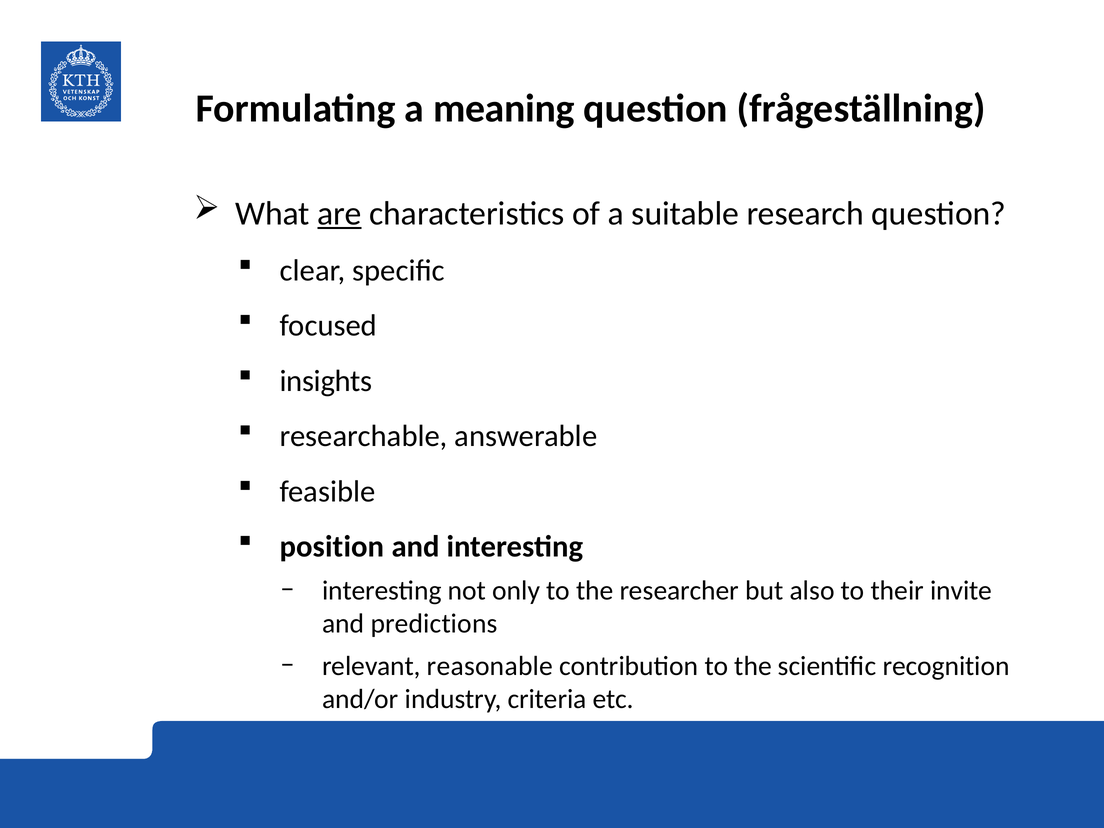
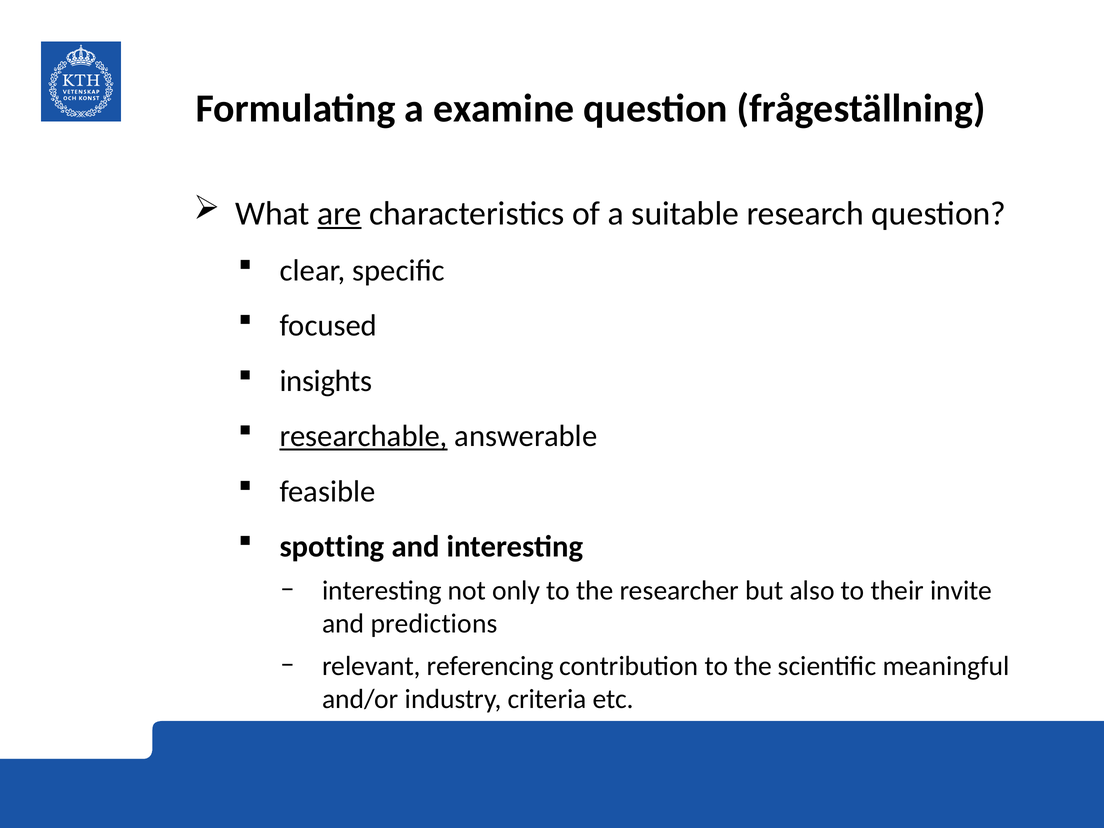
meaning: meaning -> examine
researchable underline: none -> present
position: position -> spotting
reasonable: reasonable -> referencing
recognition: recognition -> meaningful
